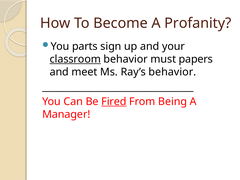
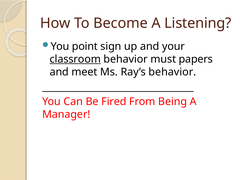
Profanity: Profanity -> Listening
parts: parts -> point
Fired underline: present -> none
